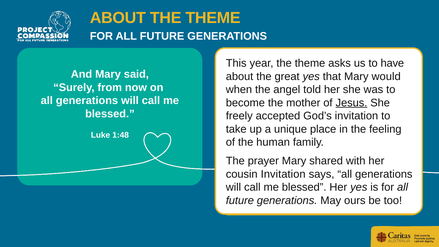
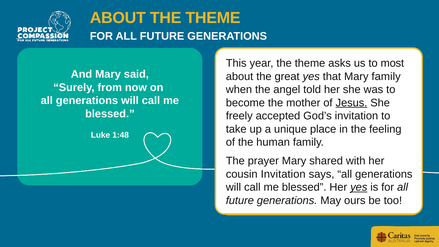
have: have -> most
Mary would: would -> family
yes at (359, 187) underline: none -> present
